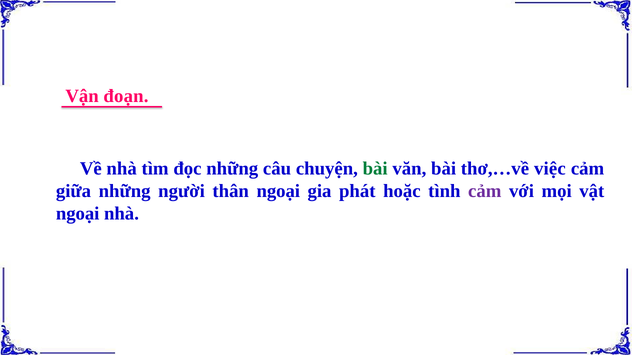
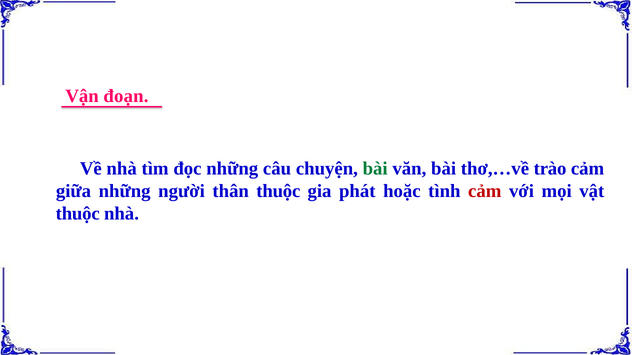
việc: việc -> trào
thân ngoại: ngoại -> thuộc
cảm at (485, 191) colour: purple -> red
ngoại at (78, 213): ngoại -> thuộc
